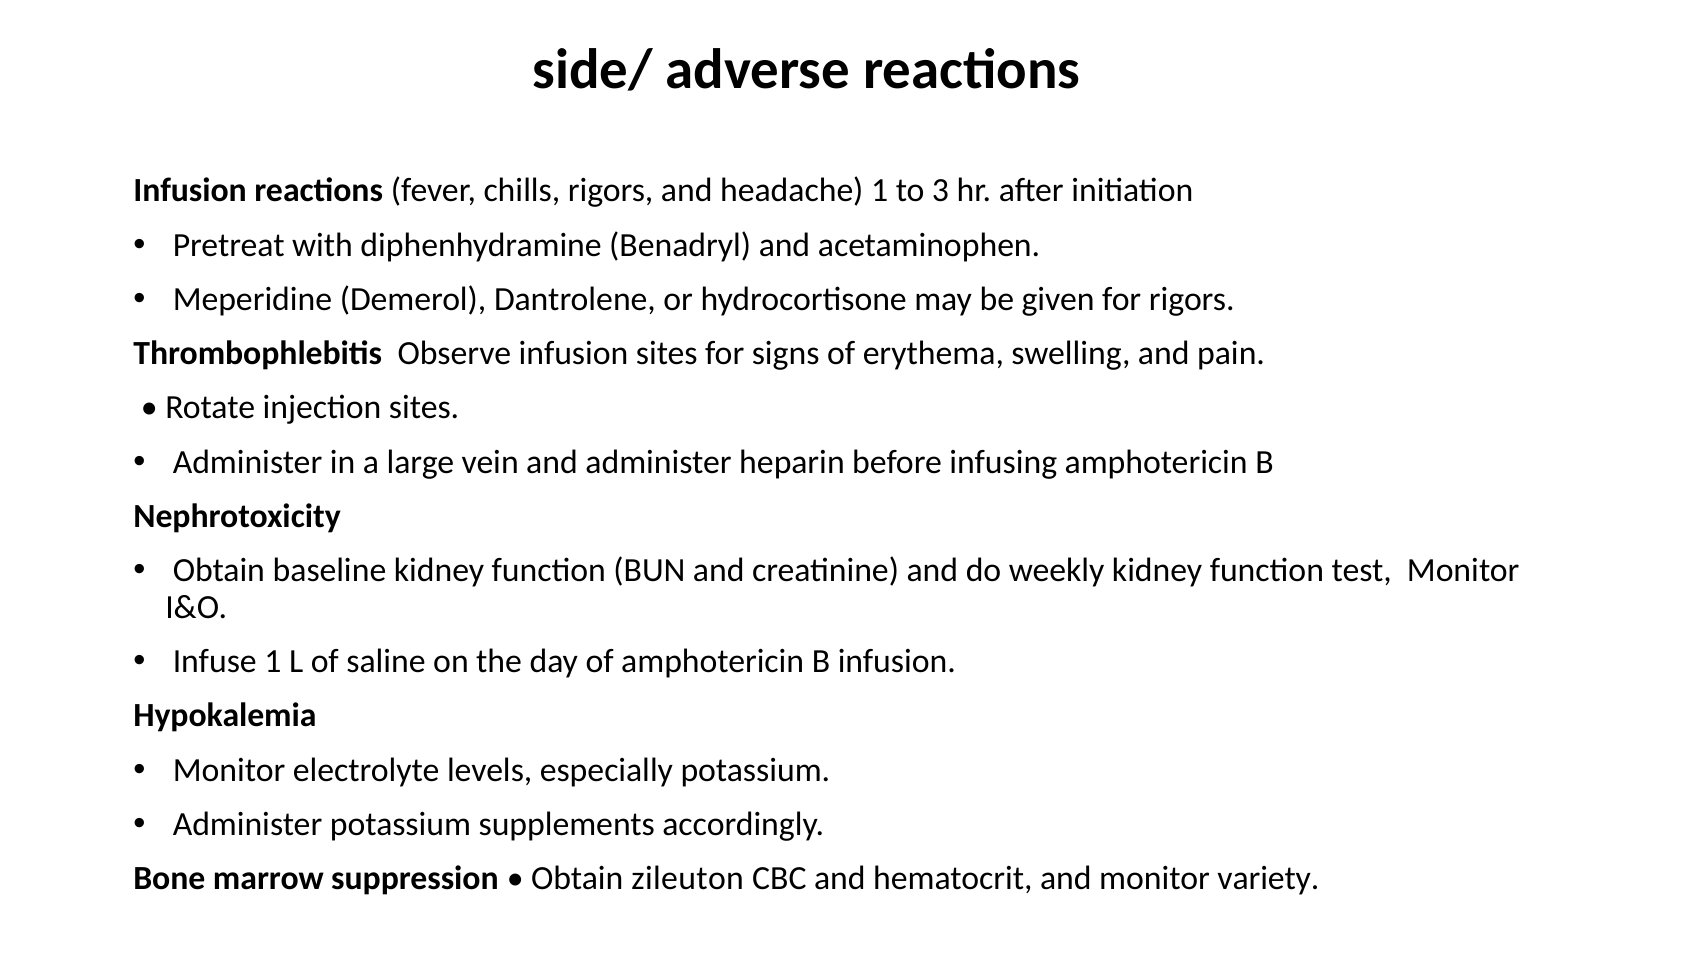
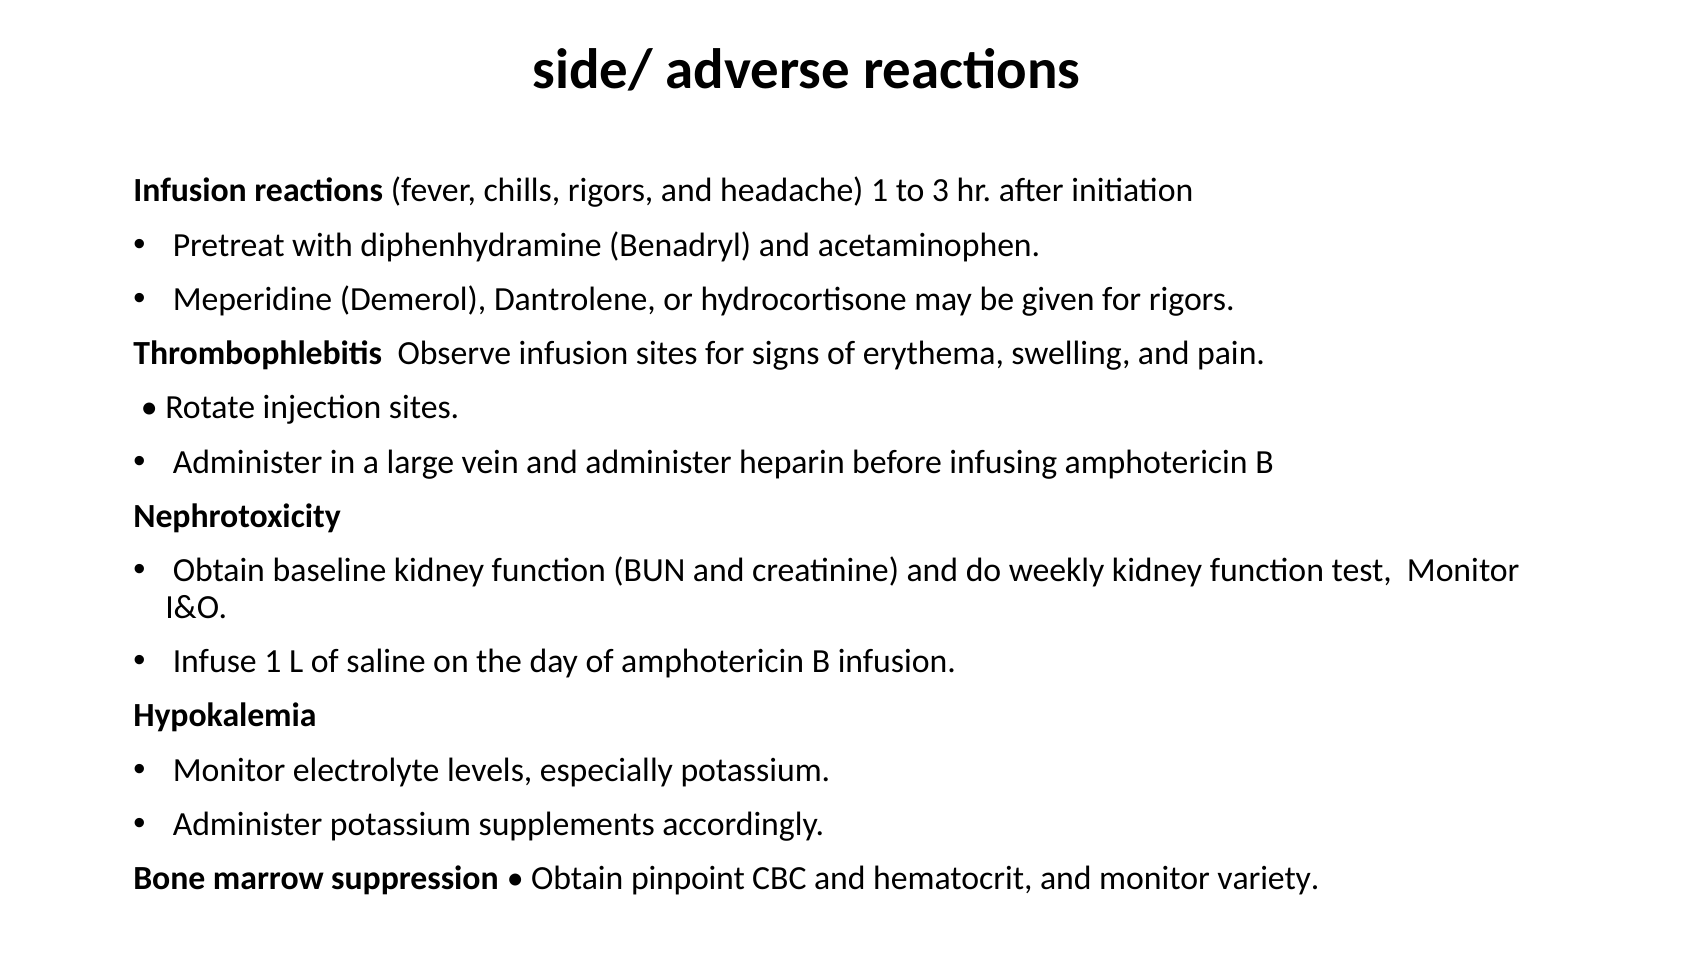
zileuton: zileuton -> pinpoint
